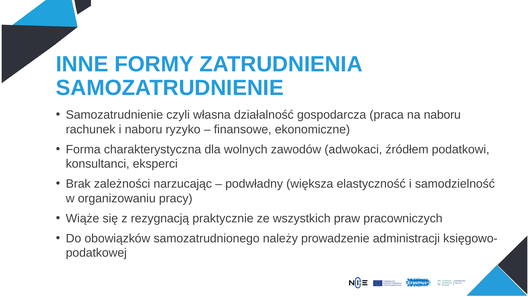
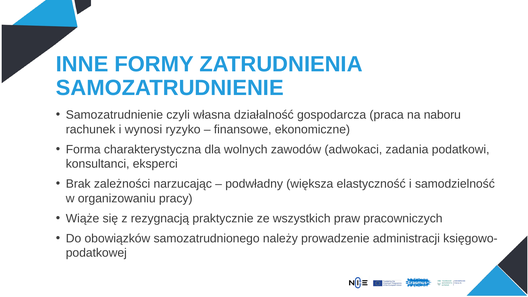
i naboru: naboru -> wynosi
źródłem: źródłem -> zadania
